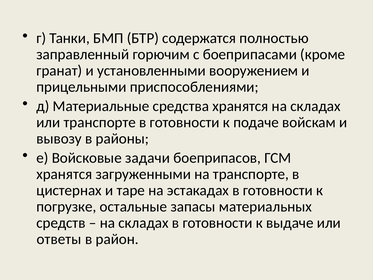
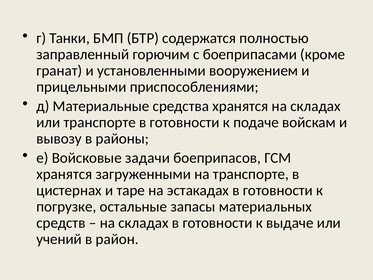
ответы: ответы -> учений
